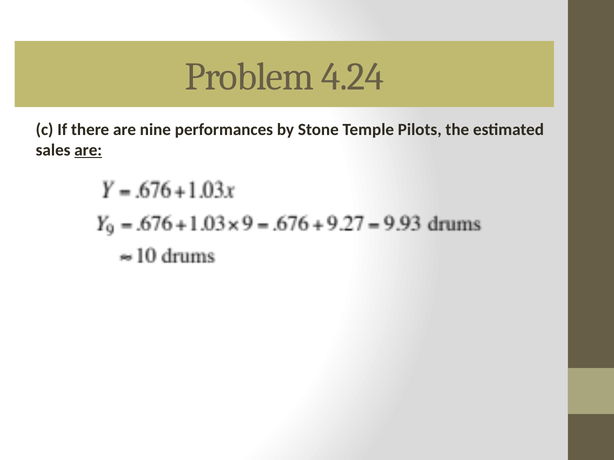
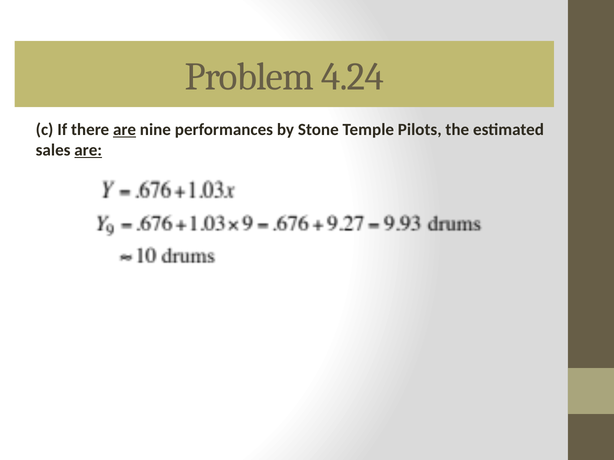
are at (125, 130) underline: none -> present
